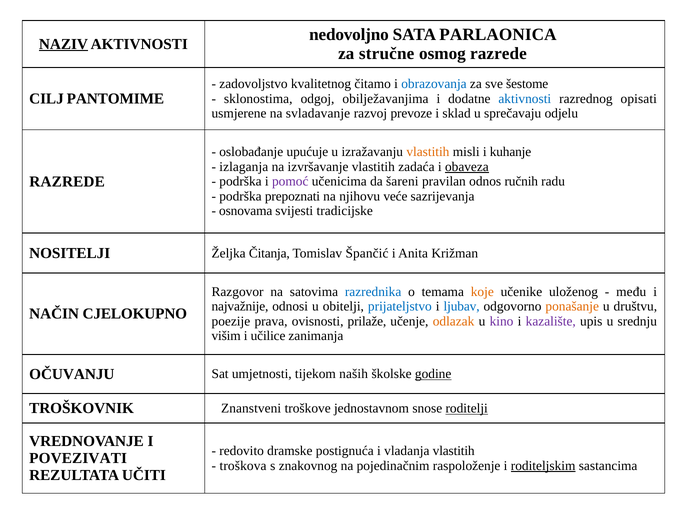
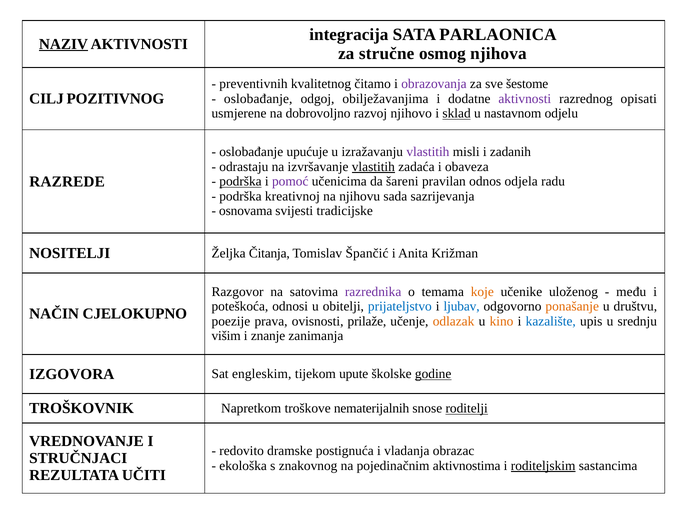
nedovoljno: nedovoljno -> integracija
osmog razrede: razrede -> njihova
zadovoljstvo: zadovoljstvo -> preventivnih
obrazovanja colour: blue -> purple
PANTOMIME: PANTOMIME -> POZITIVNOG
sklonostima at (258, 99): sklonostima -> oslobađanje
aktivnosti at (525, 99) colour: blue -> purple
svladavanje: svladavanje -> dobrovoljno
prevoze: prevoze -> njihovo
sklad underline: none -> present
sprečavaju: sprečavaju -> nastavnom
vlastitih at (428, 152) colour: orange -> purple
kuhanje: kuhanje -> zadanih
izlaganja: izlaganja -> odrastaju
vlastitih at (373, 167) underline: none -> present
obaveza underline: present -> none
podrška at (240, 182) underline: none -> present
ručnih: ručnih -> odjela
prepoznati: prepoznati -> kreativnoj
veće: veće -> sada
razrednika colour: blue -> purple
najvažnije: najvažnije -> poteškoća
kino colour: purple -> orange
kazalište colour: purple -> blue
učilice: učilice -> znanje
OČUVANJU: OČUVANJU -> IZGOVORA
umjetnosti: umjetnosti -> engleskim
naših: naših -> upute
Znanstveni: Znanstveni -> Napretkom
jednostavnom: jednostavnom -> nematerijalnih
vladanja vlastitih: vlastitih -> obrazac
POVEZIVATI: POVEZIVATI -> STRUČNJACI
troškova: troškova -> ekološka
raspoloženje: raspoloženje -> aktivnostima
